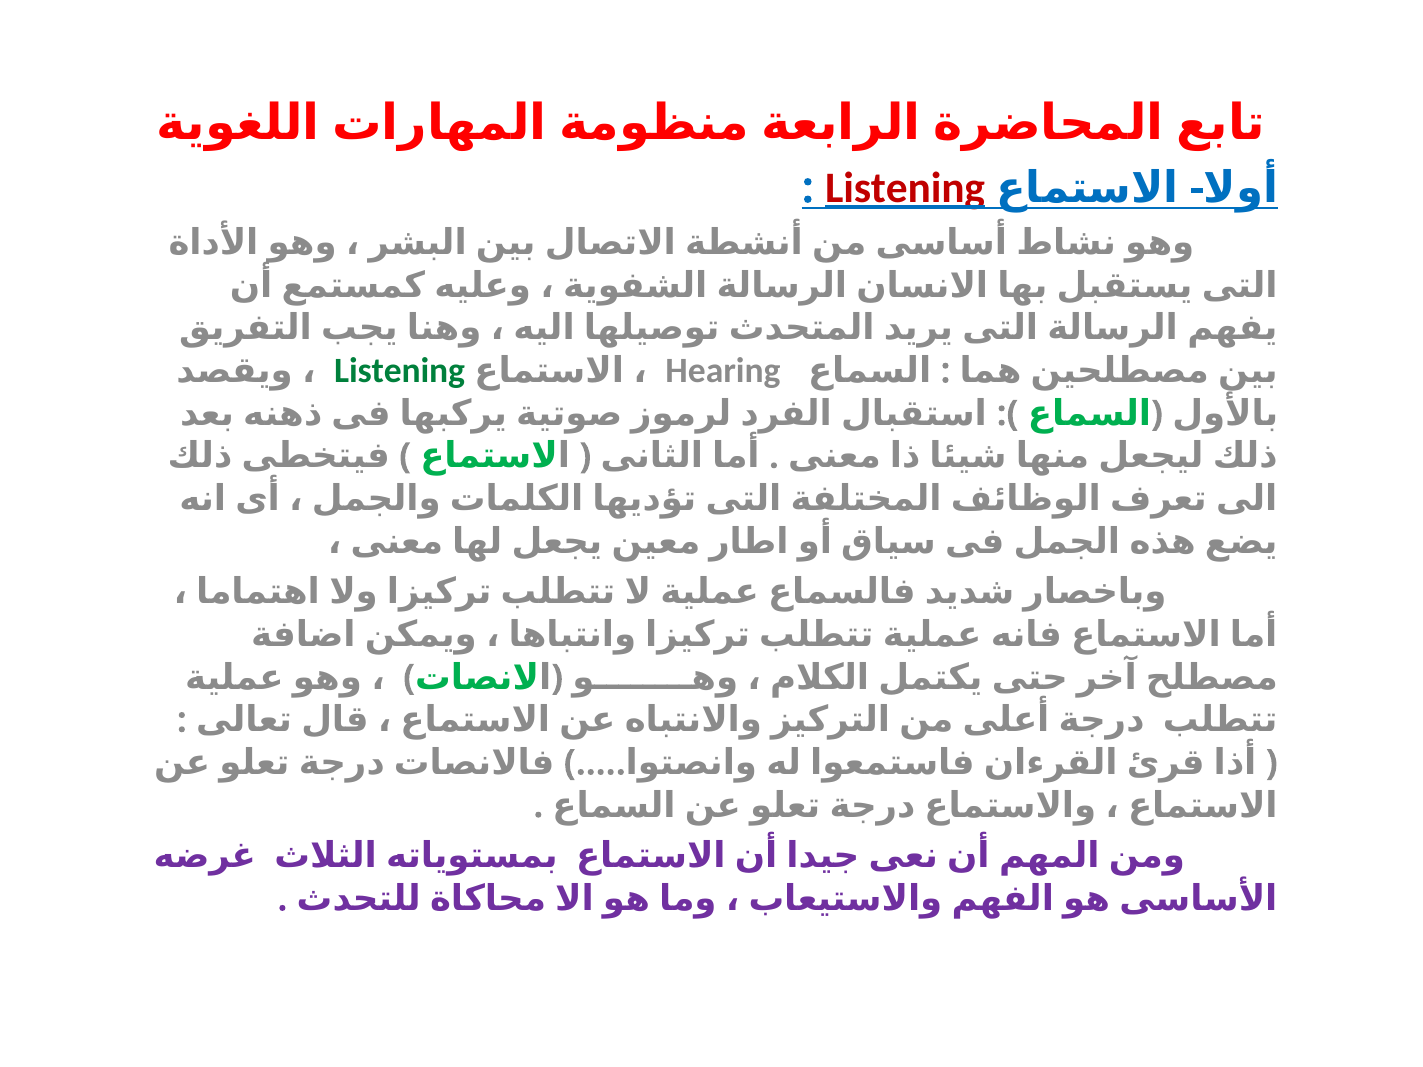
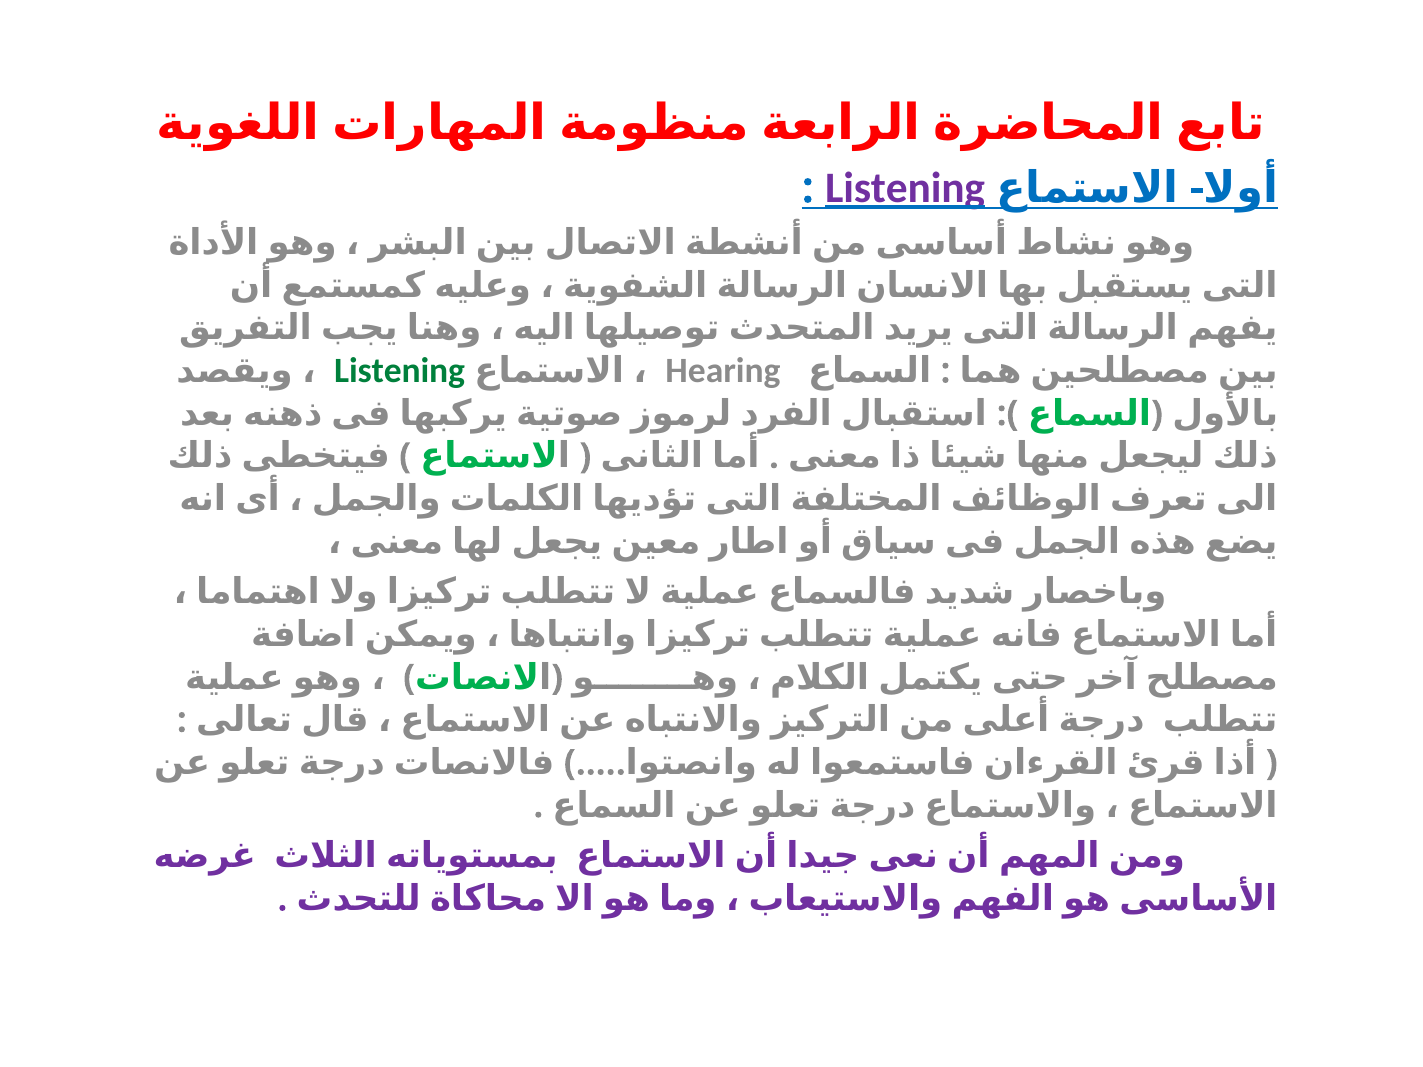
Listening at (905, 188) colour: red -> purple
